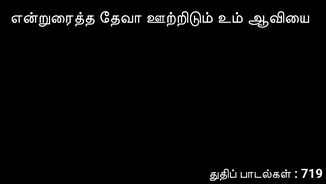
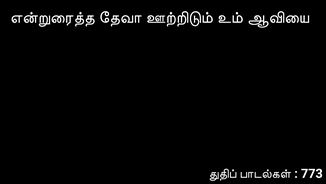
719: 719 -> 773
